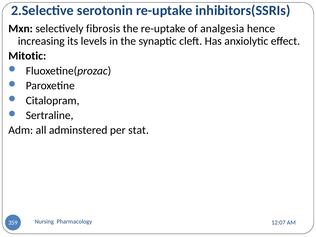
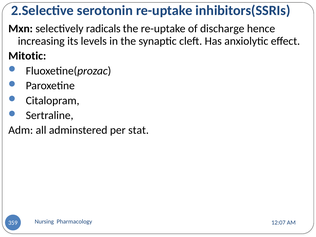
fibrosis: fibrosis -> radicals
analgesia: analgesia -> discharge
